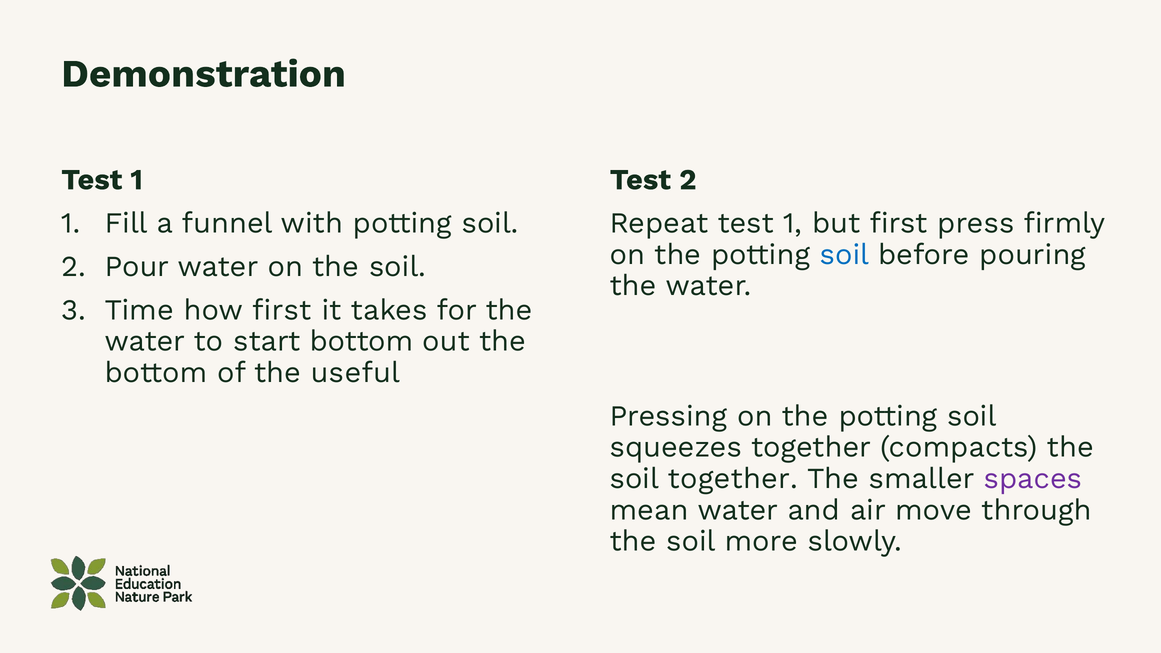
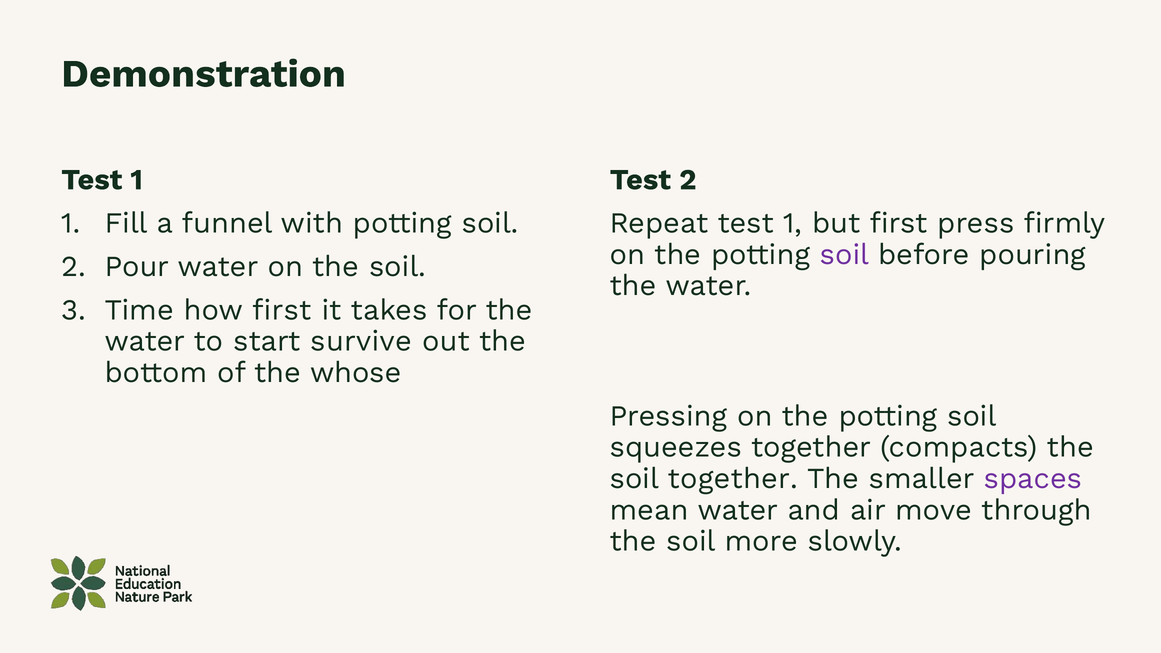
soil at (845, 254) colour: blue -> purple
start bottom: bottom -> survive
useful: useful -> whose
